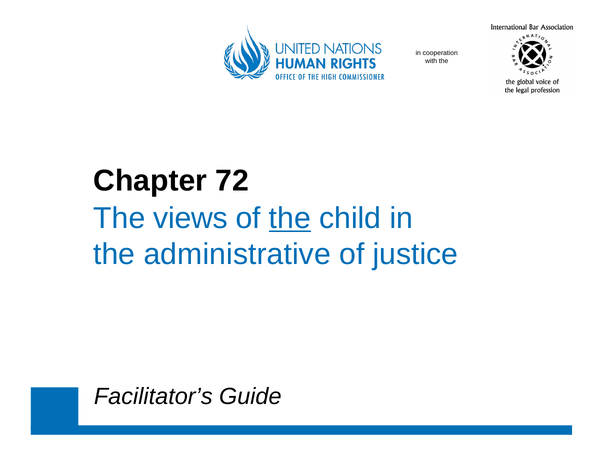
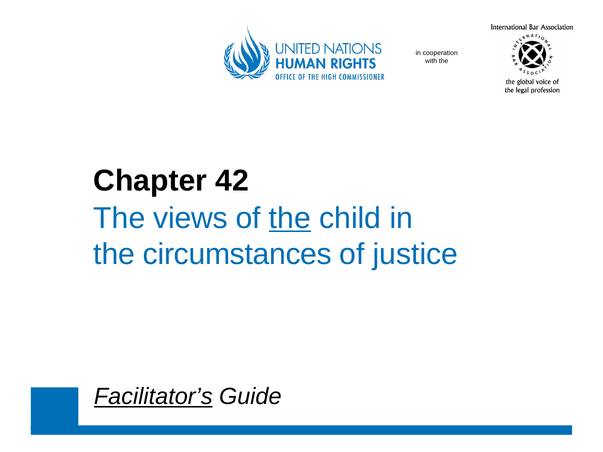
72: 72 -> 42
administrative: administrative -> circumstances
Facilitator’s underline: none -> present
